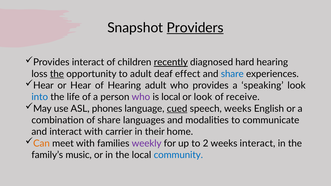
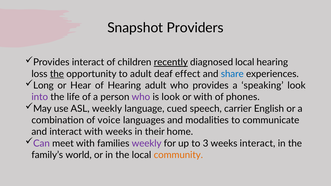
Providers underline: present -> none
diagnosed hard: hard -> local
Hear at (43, 86): Hear -> Long
into colour: blue -> purple
is local: local -> look
or look: look -> with
receive: receive -> phones
ASL phones: phones -> weekly
cued underline: present -> none
speech weeks: weeks -> carrier
of share: share -> voice
with carrier: carrier -> weeks
Can colour: orange -> purple
2: 2 -> 3
music: music -> world
community colour: blue -> orange
